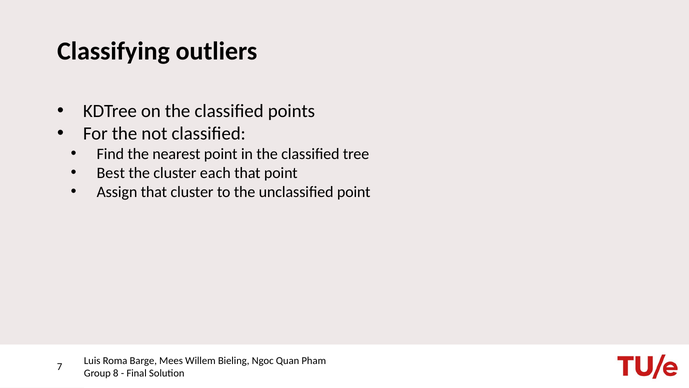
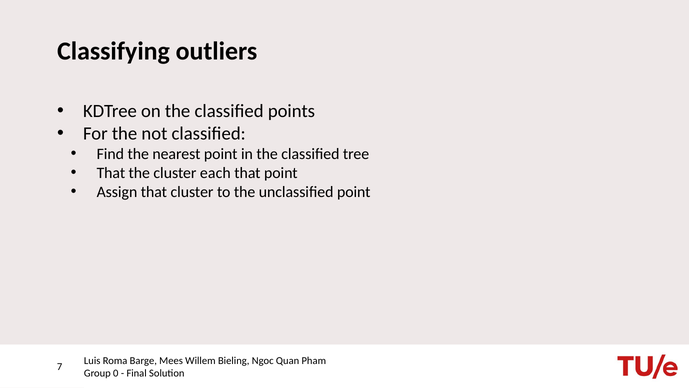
Best at (111, 173): Best -> That
8: 8 -> 0
